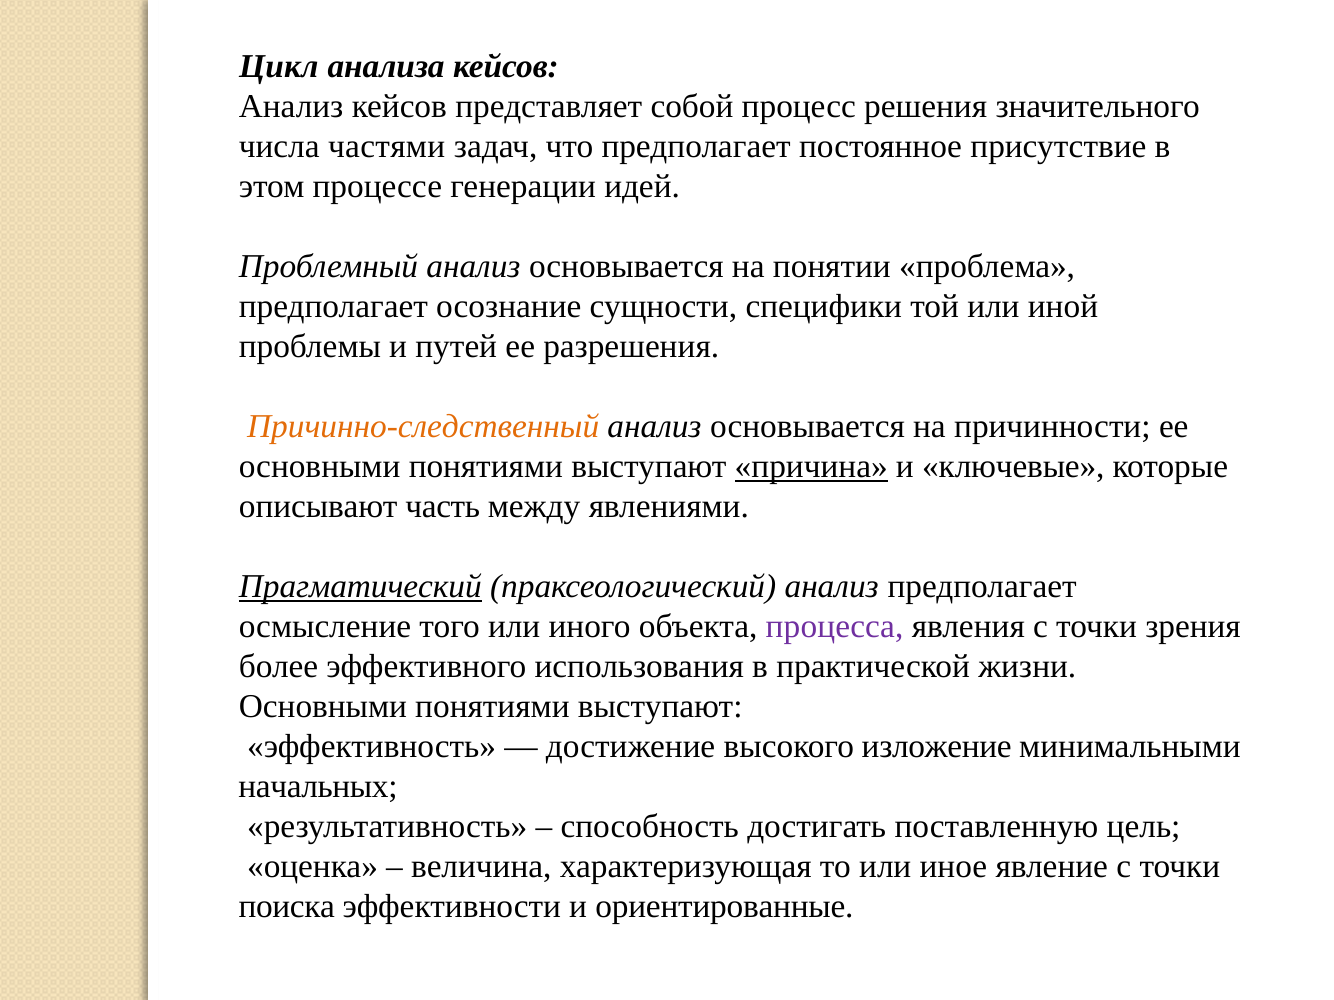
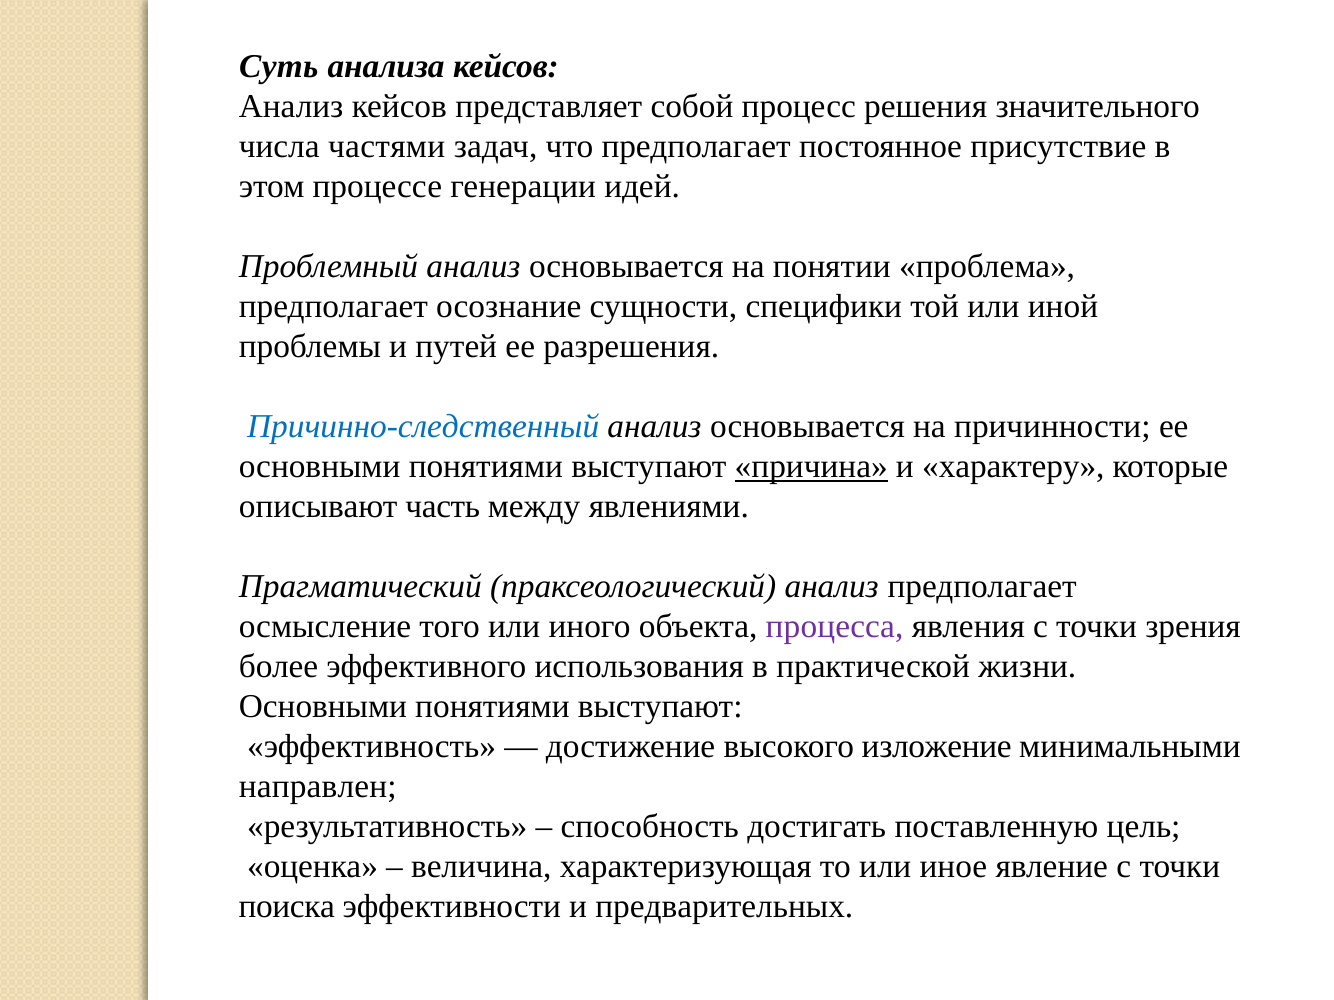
Цикл: Цикл -> Суть
Причинно-следственный colour: orange -> blue
ключевые: ключевые -> характеру
Прагматический underline: present -> none
начальных: начальных -> направлен
ориентированные: ориентированные -> предварительных
